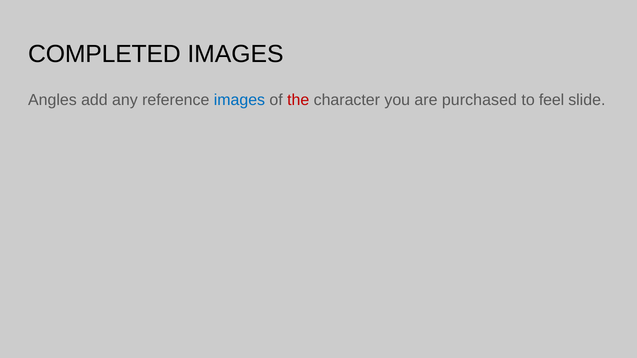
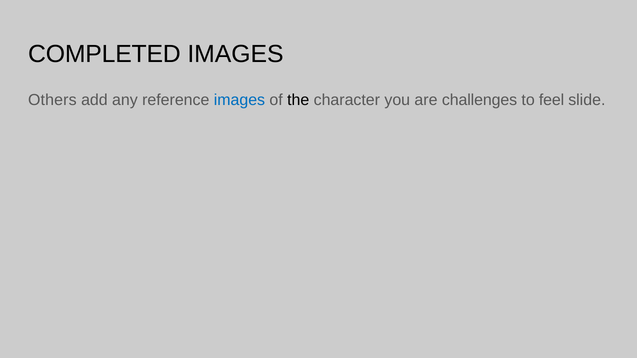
Angles: Angles -> Others
the colour: red -> black
purchased: purchased -> challenges
